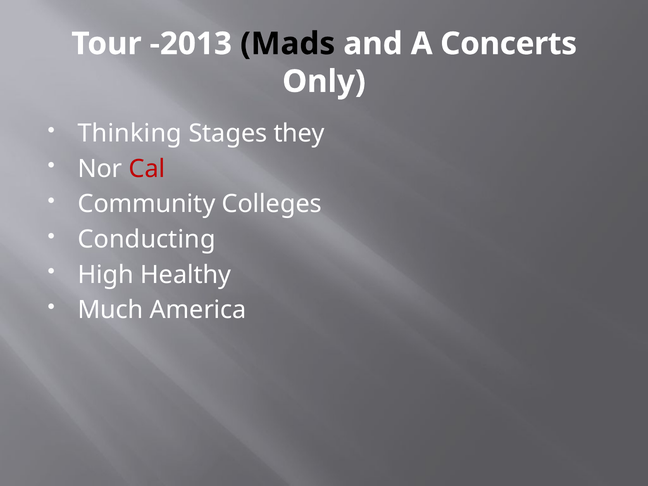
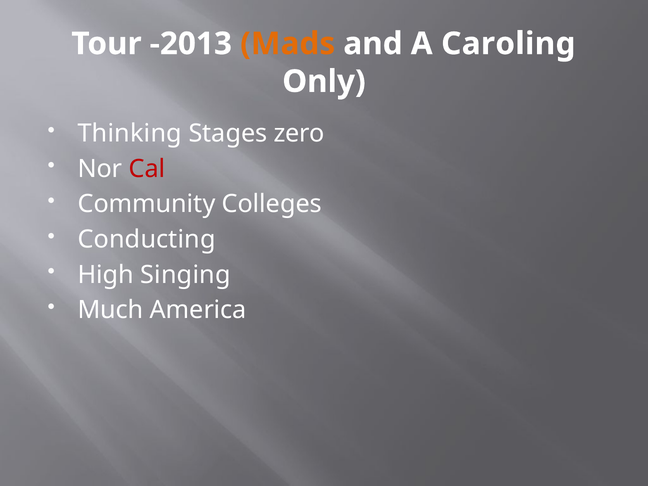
Mads colour: black -> orange
Concerts: Concerts -> Caroling
they: they -> zero
Healthy: Healthy -> Singing
